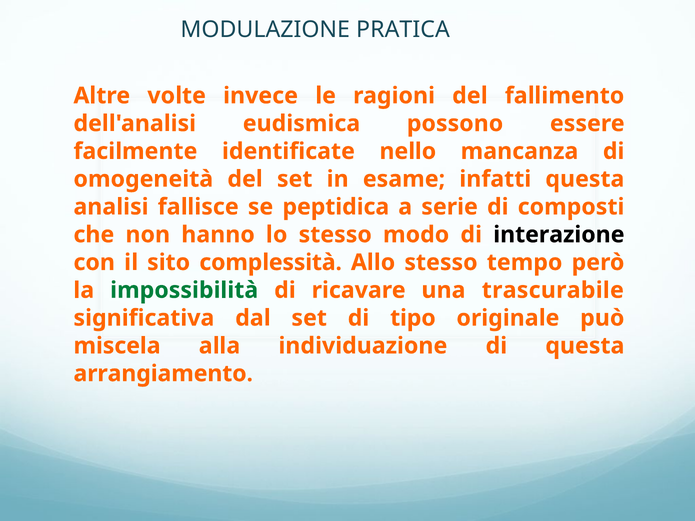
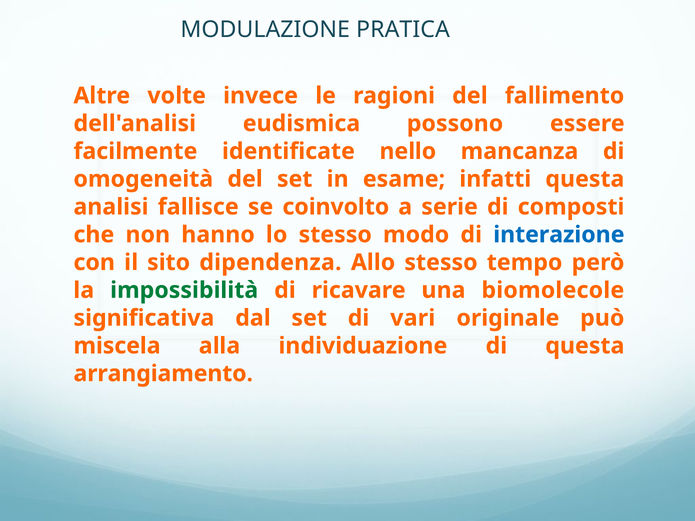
peptidica: peptidica -> coinvolto
interazione colour: black -> blue
complessità: complessità -> dipendenza
trascurabile: trascurabile -> biomolecole
tipo: tipo -> vari
